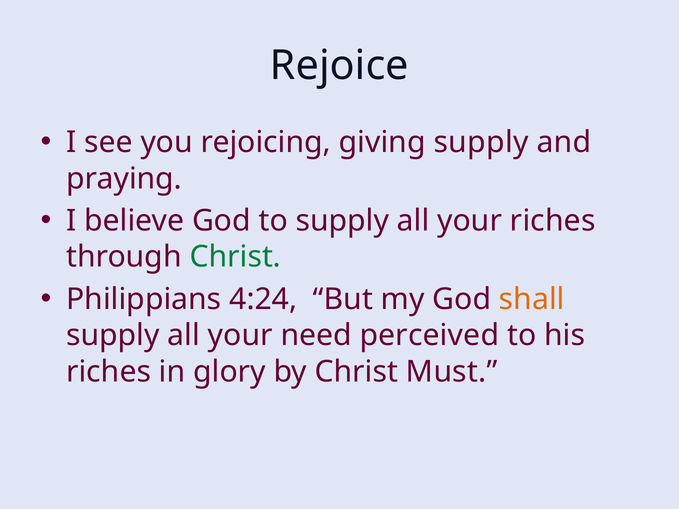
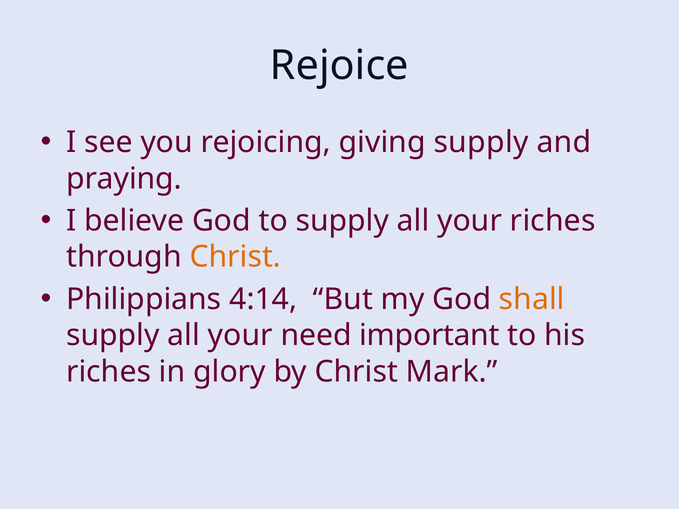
Christ at (235, 257) colour: green -> orange
4:24: 4:24 -> 4:14
perceived: perceived -> important
Must: Must -> Mark
